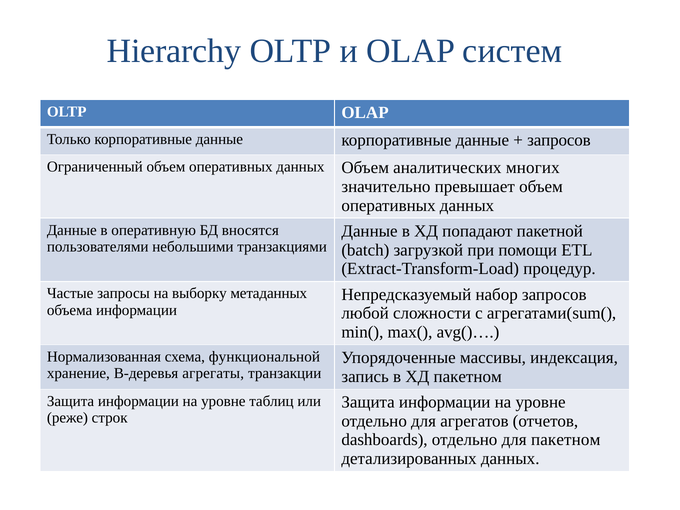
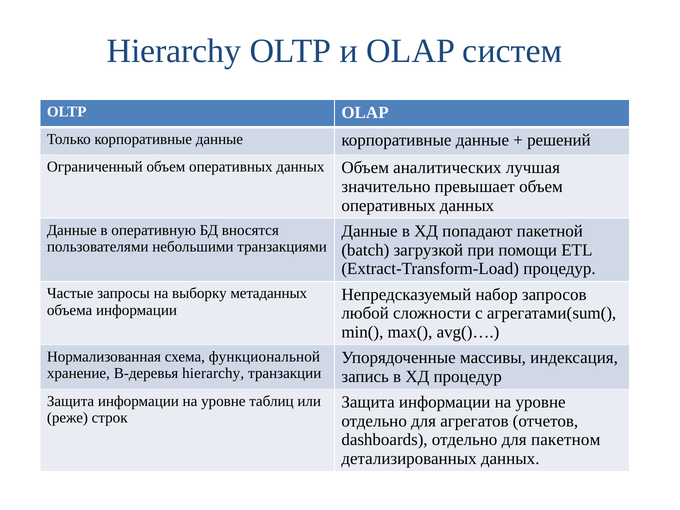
запросов at (559, 140): запросов -> решений
многих: многих -> лучшая
B-деревья агрегаты: агрегаты -> hierarchy
ХД пакетном: пакетном -> процедур
